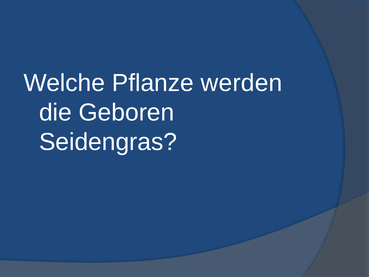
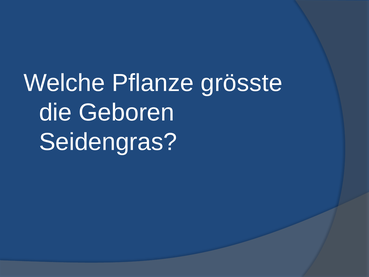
werden: werden -> grösste
